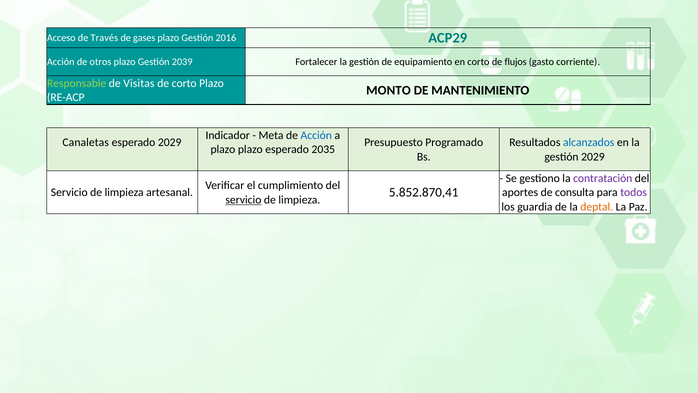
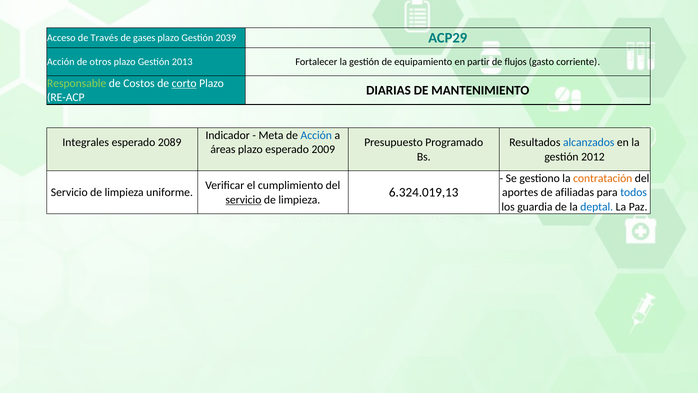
2016: 2016 -> 2039
2039: 2039 -> 2013
en corto: corto -> partir
Visitas: Visitas -> Costos
corto at (184, 83) underline: none -> present
MONTO: MONTO -> DIARIAS
Canaletas: Canaletas -> Integrales
esperado 2029: 2029 -> 2089
plazo at (223, 149): plazo -> áreas
2035: 2035 -> 2009
gestión 2029: 2029 -> 2012
contratación colour: purple -> orange
5.852.870,41: 5.852.870,41 -> 6.324.019,13
artesanal: artesanal -> uniforme
consulta: consulta -> afiliadas
todos colour: purple -> blue
deptal colour: orange -> blue
